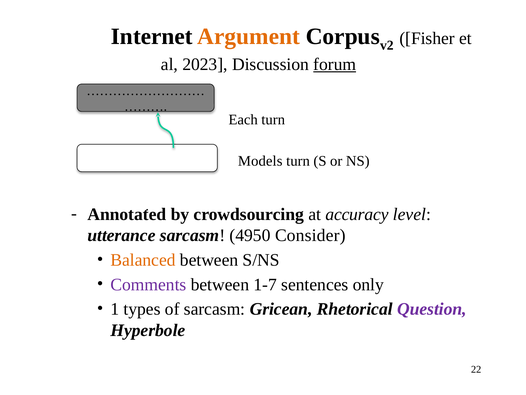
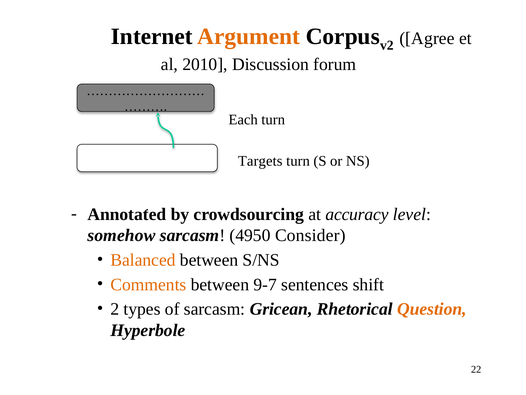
Fisher: Fisher -> Agree
2023: 2023 -> 2010
forum underline: present -> none
Models: Models -> Targets
utterance: utterance -> somehow
Comments colour: purple -> orange
1-7: 1-7 -> 9-7
only: only -> shift
1: 1 -> 2
Question colour: purple -> orange
